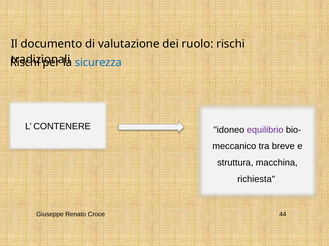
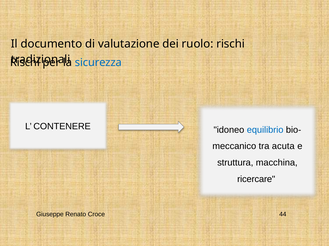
equilibrio colour: purple -> blue
breve: breve -> acuta
richiesta: richiesta -> ricercare
